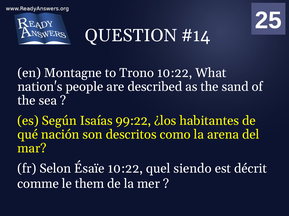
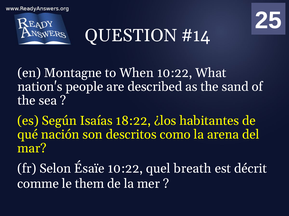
Trono: Trono -> When
99:22: 99:22 -> 18:22
siendo: siendo -> breath
